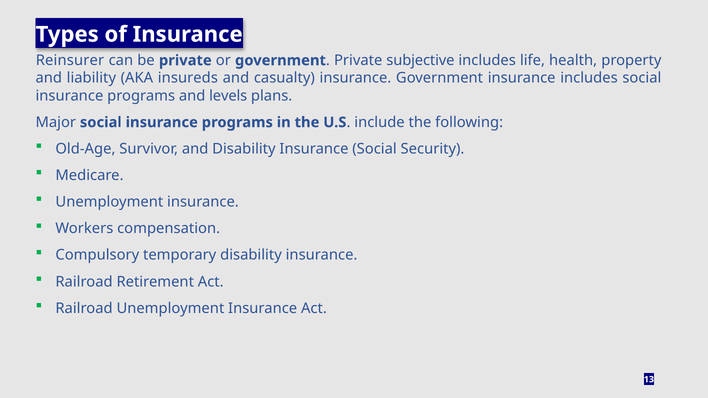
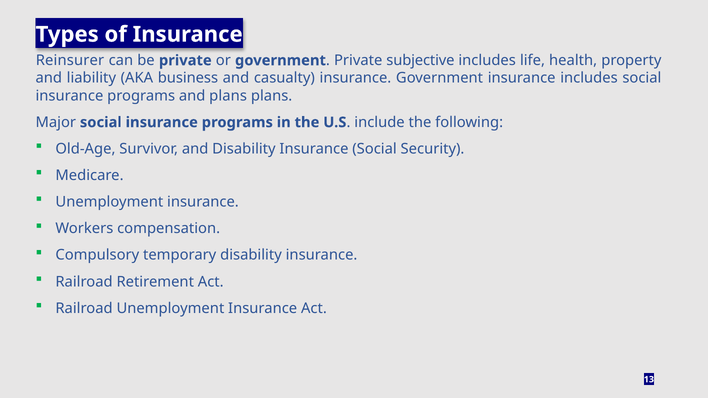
insureds: insureds -> business
and levels: levels -> plans
